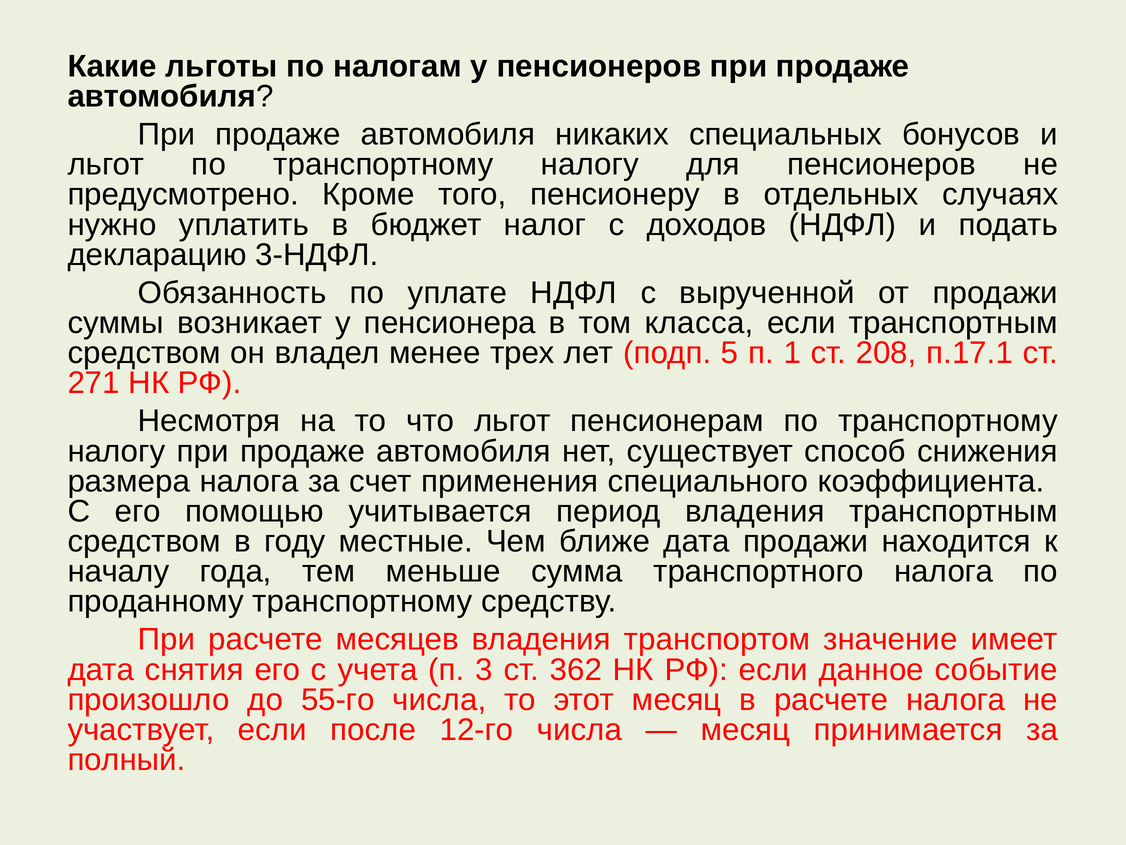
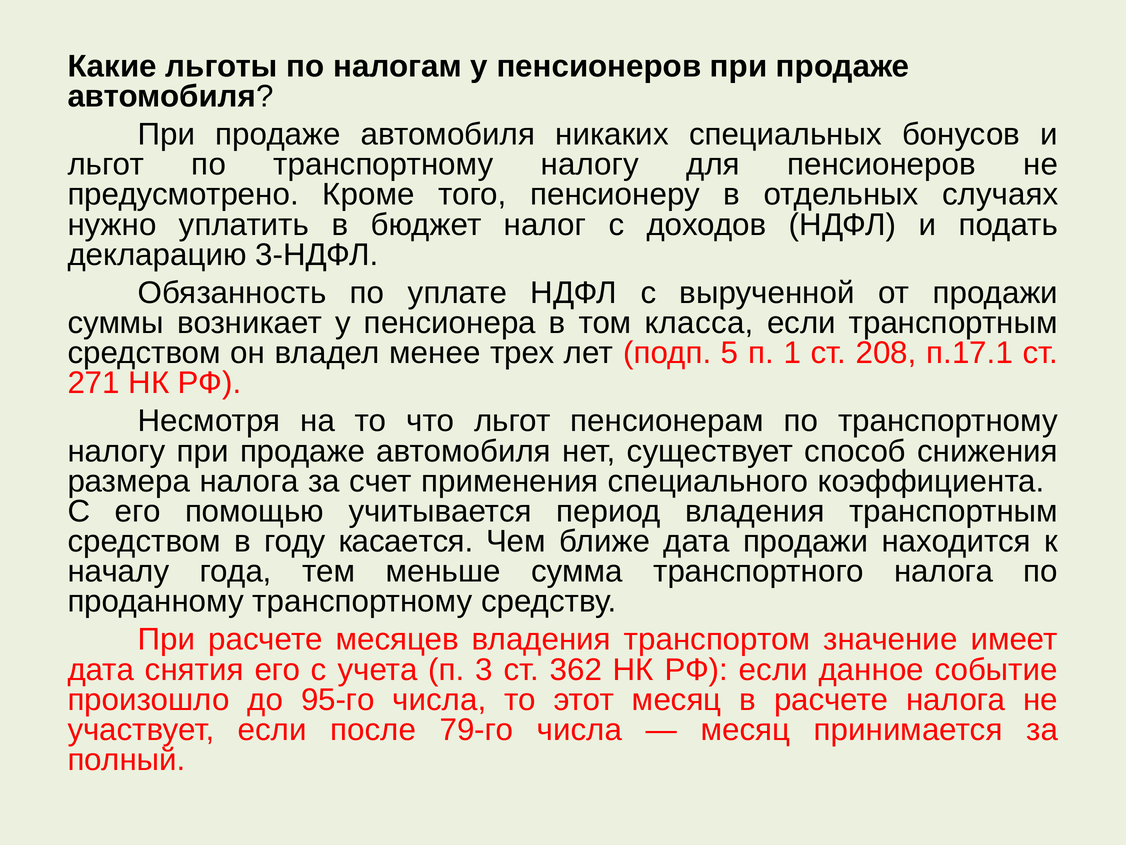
местные: местные -> касается
55-го: 55-го -> 95-го
12-го: 12-го -> 79-го
